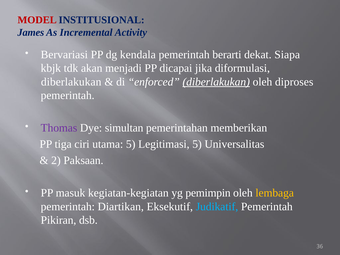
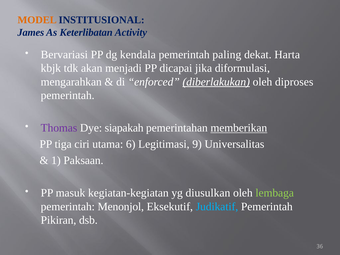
MODEL colour: red -> orange
Incremental: Incremental -> Keterlibatan
berarti: berarti -> paling
Siapa: Siapa -> Harta
diberlakukan at (71, 82): diberlakukan -> mengarahkan
simultan: simultan -> siapakah
memberikan underline: none -> present
utama 5: 5 -> 6
Legitimasi 5: 5 -> 9
2: 2 -> 1
pemimpin: pemimpin -> diusulkan
lembaga colour: yellow -> light green
Diartikan: Diartikan -> Menonjol
